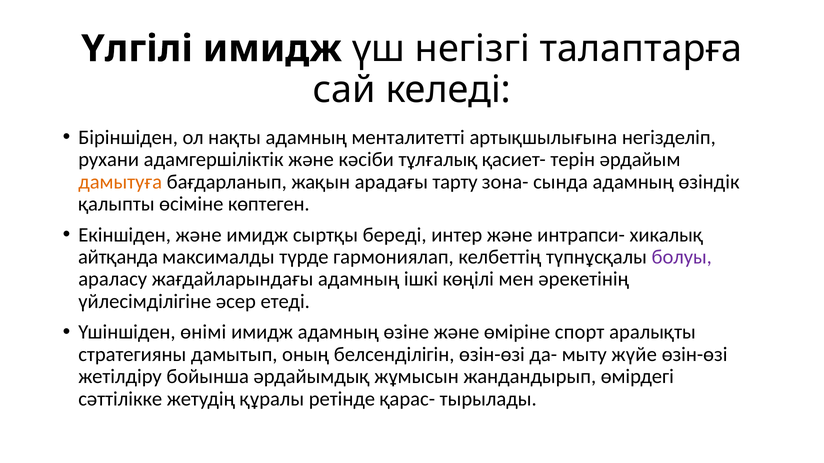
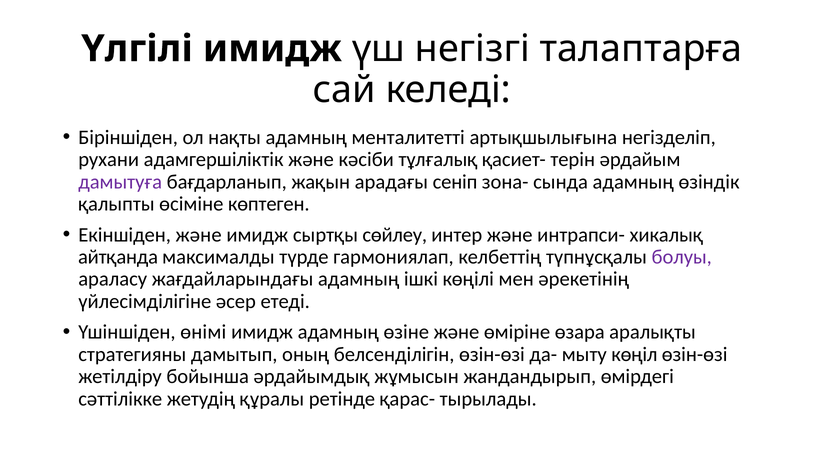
дамытуға colour: orange -> purple
тарту: тарту -> сеніп
береді: береді -> сөйлеу
спорт: спорт -> өзара
жүйе: жүйе -> көңіл
